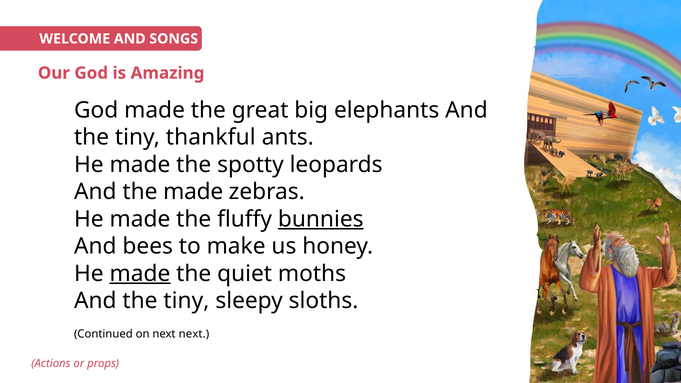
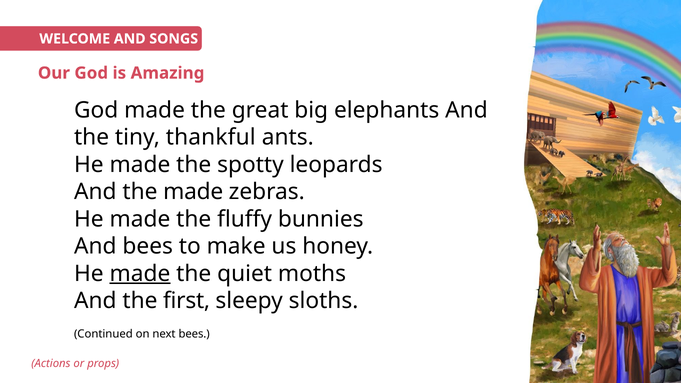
bunnies underline: present -> none
tiny at (186, 301): tiny -> first
next next: next -> bees
